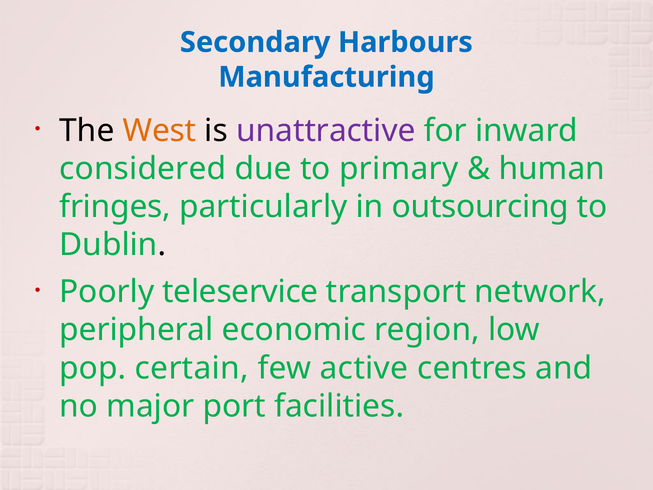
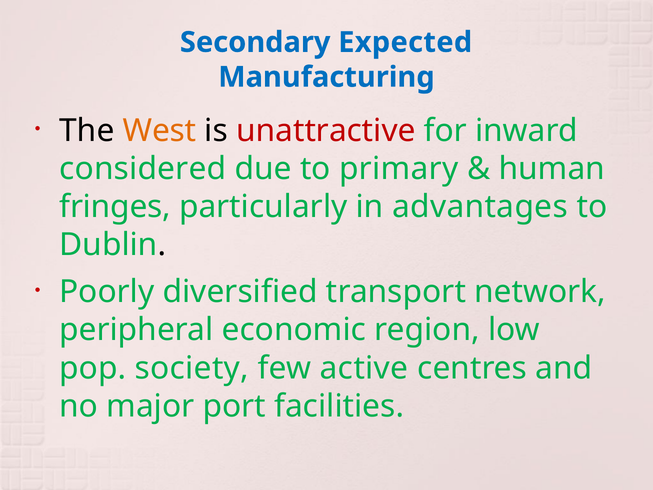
Harbours: Harbours -> Expected
unattractive colour: purple -> red
outsourcing: outsourcing -> advantages
teleservice: teleservice -> diversified
certain: certain -> society
